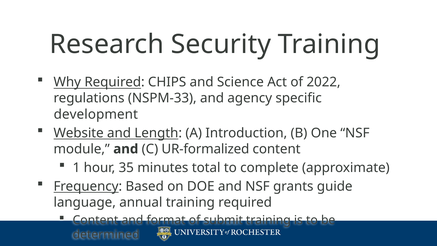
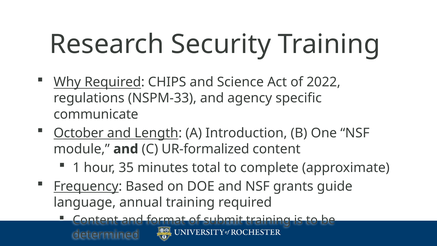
development: development -> communicate
Website: Website -> October
